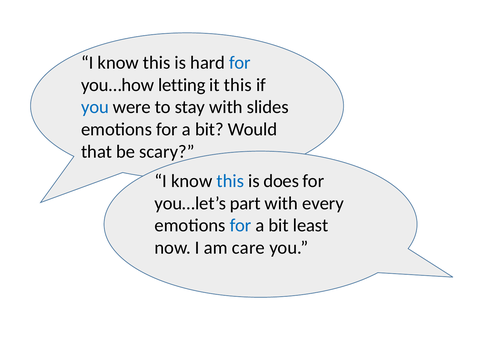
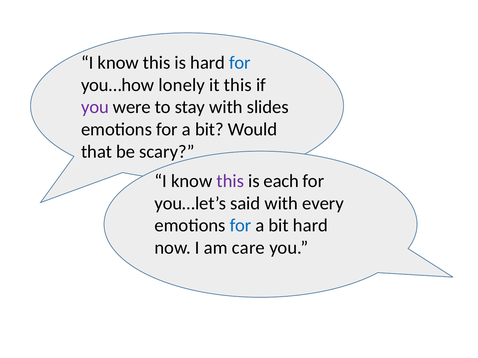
letting: letting -> lonely
you at (95, 107) colour: blue -> purple
this at (230, 181) colour: blue -> purple
does: does -> each
part: part -> said
bit least: least -> hard
